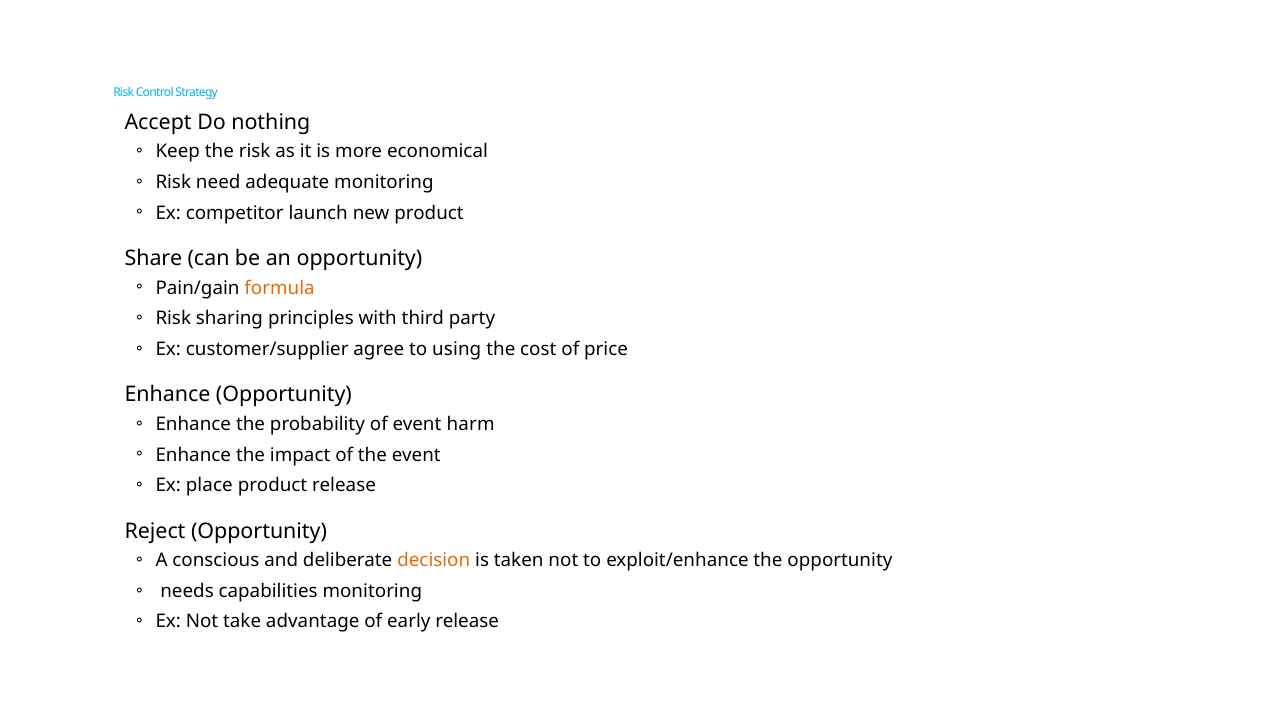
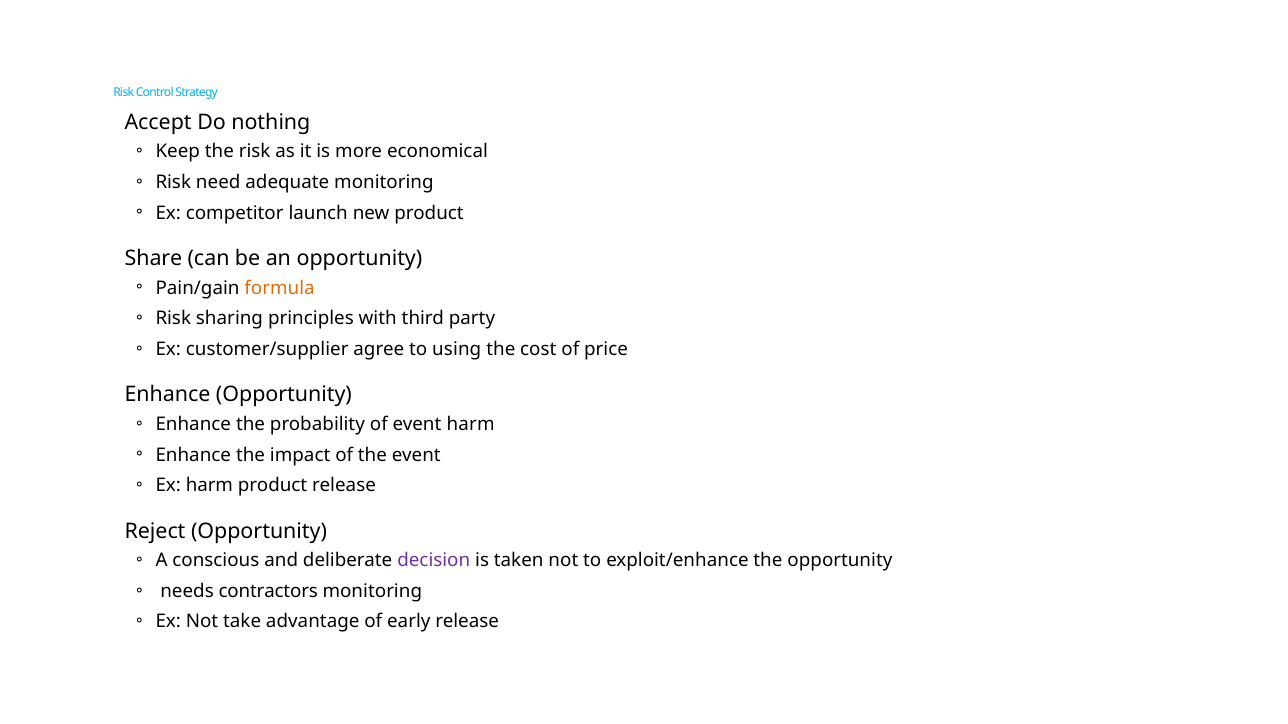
Ex place: place -> harm
decision colour: orange -> purple
capabilities: capabilities -> contractors
